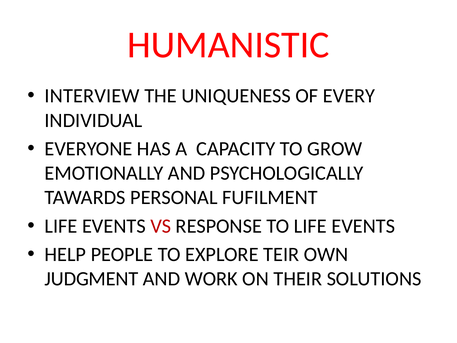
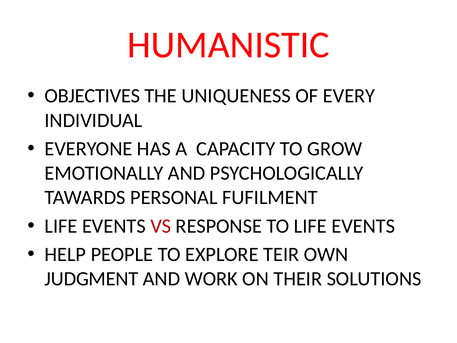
INTERVIEW: INTERVIEW -> OBJECTIVES
